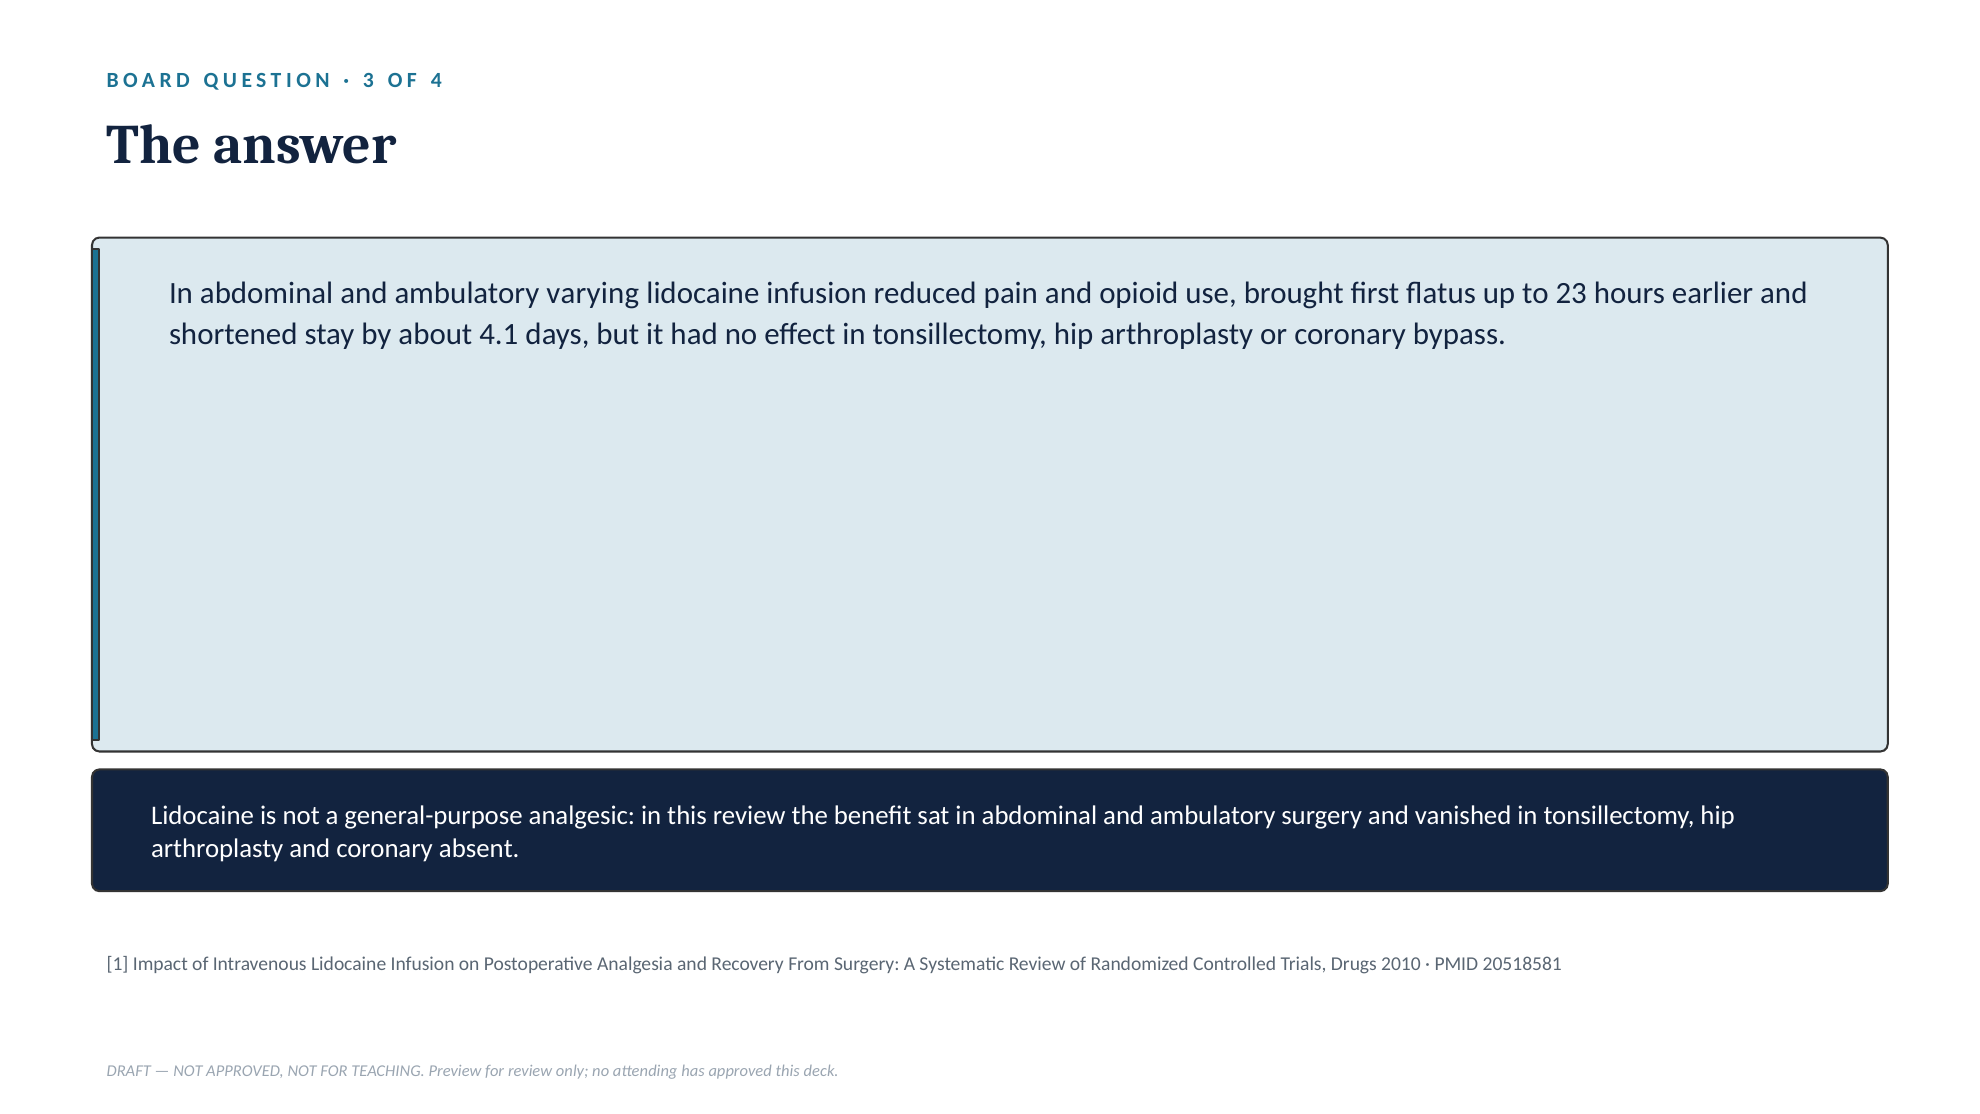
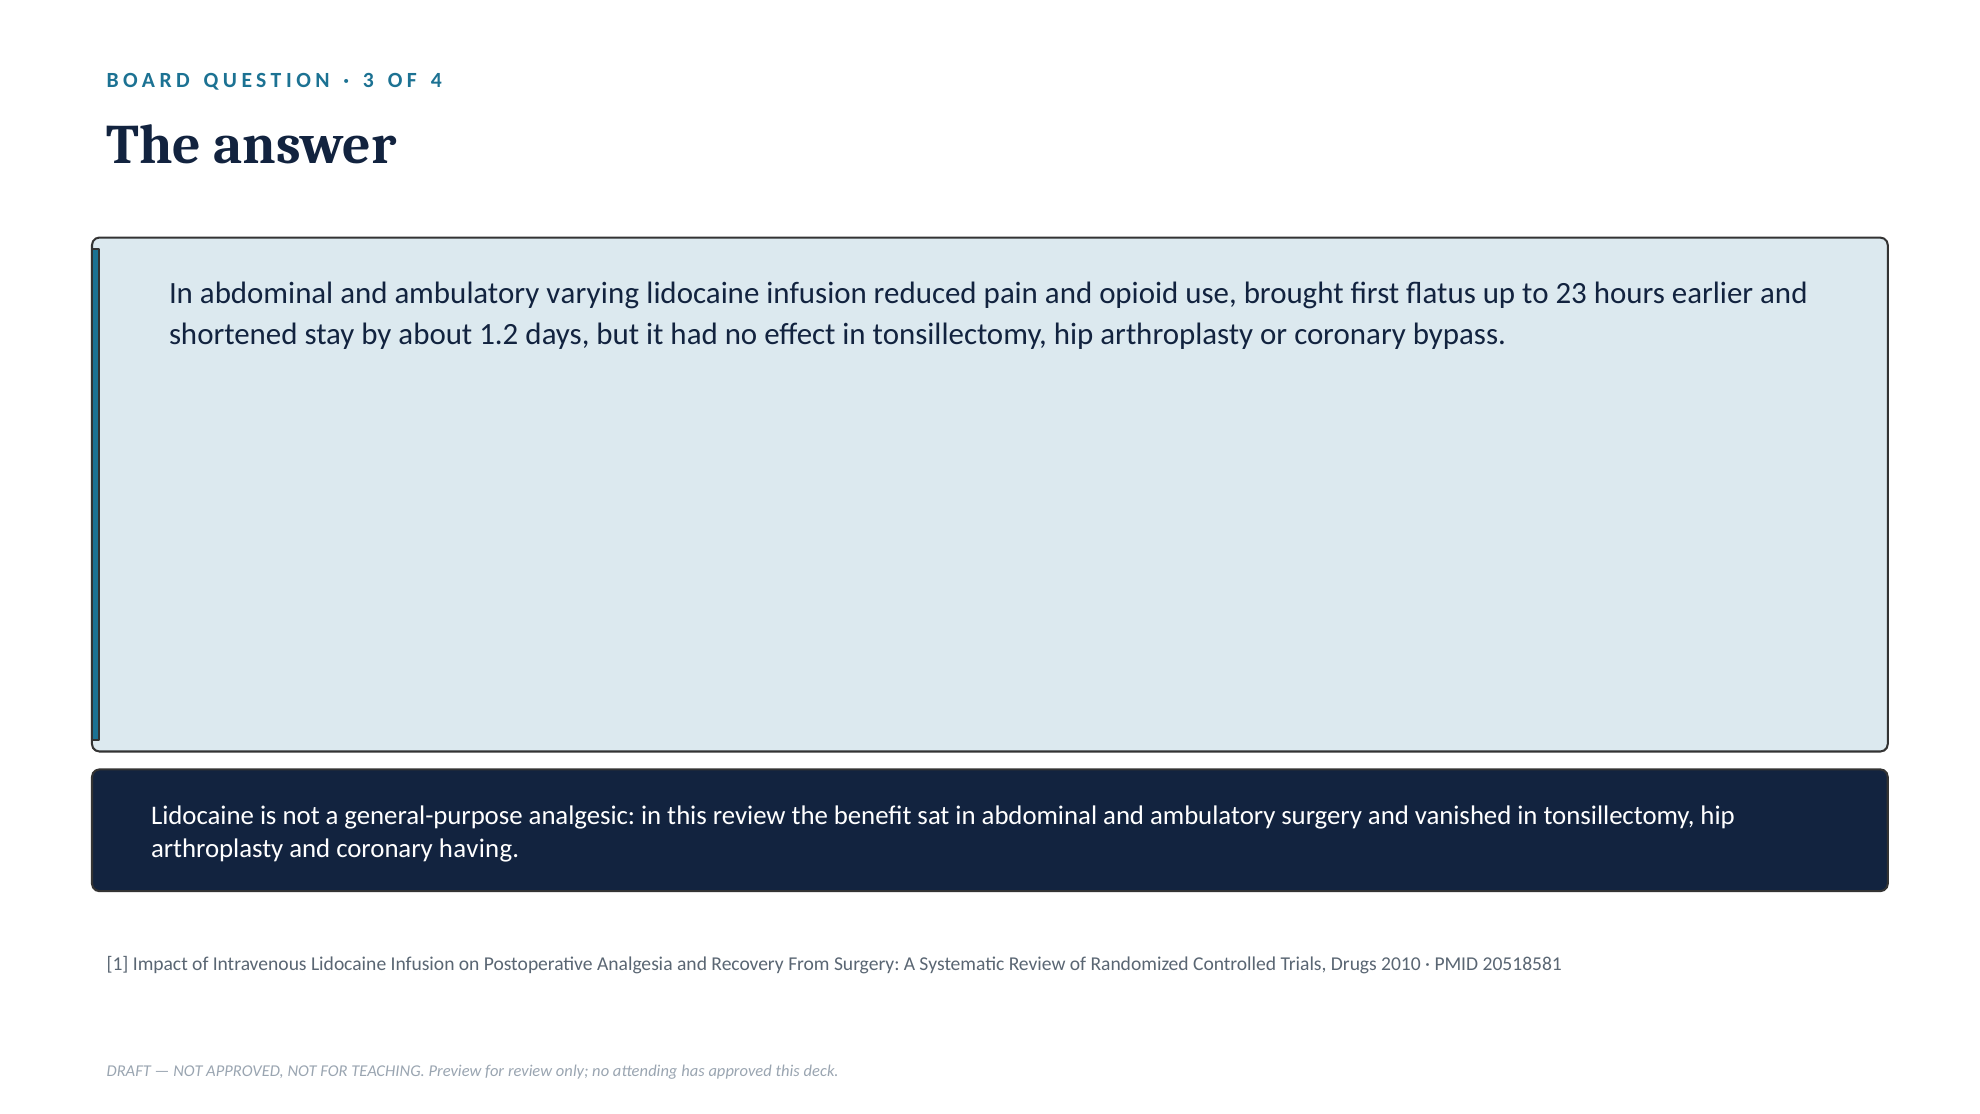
4.1: 4.1 -> 1.2
absent: absent -> having
